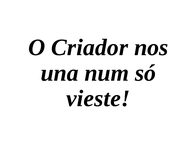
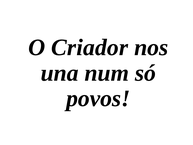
vieste: vieste -> povos
